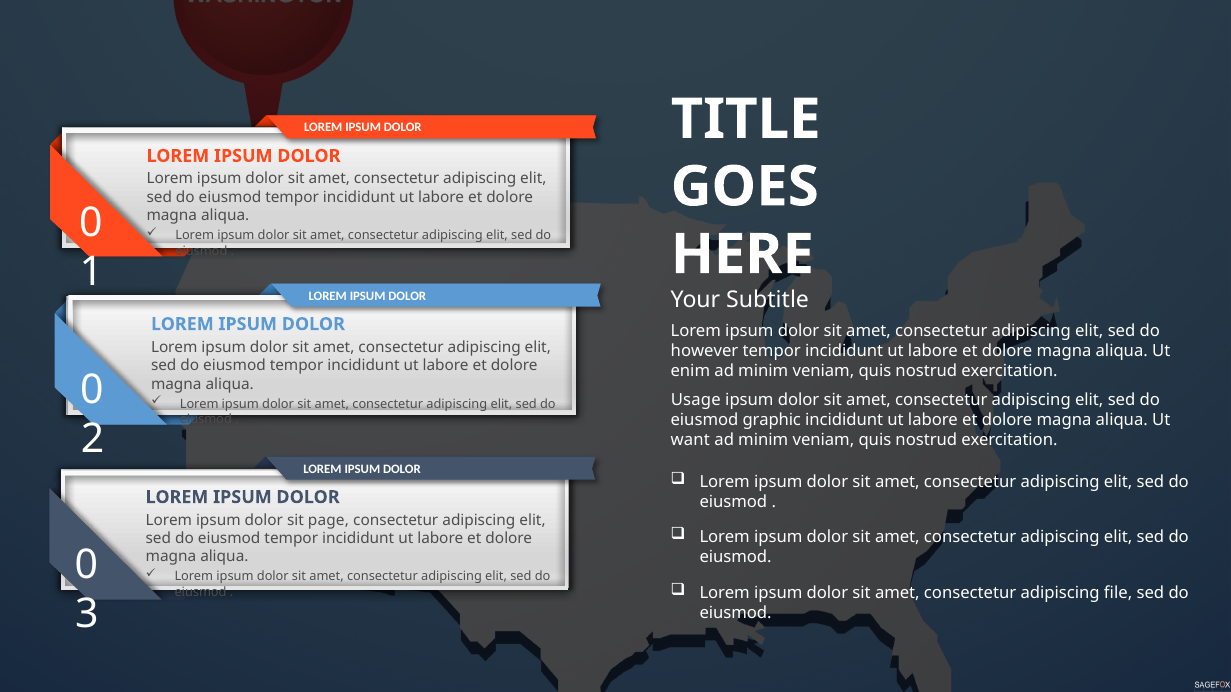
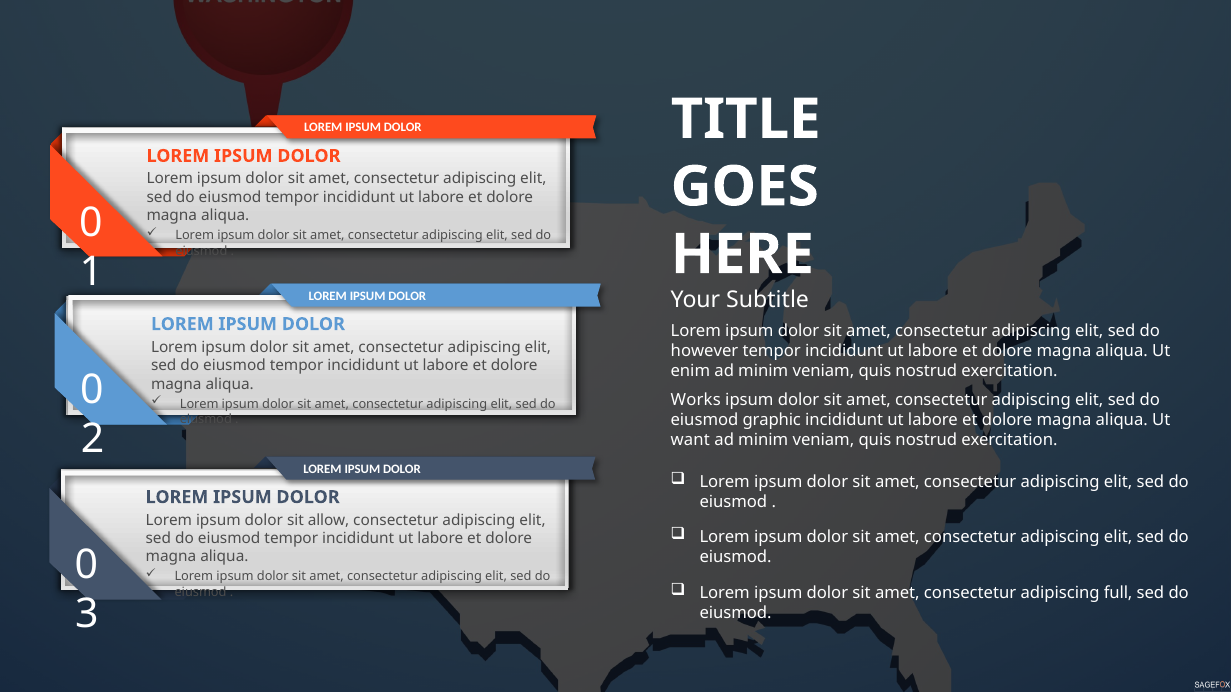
Usage: Usage -> Works
page: page -> allow
file: file -> full
